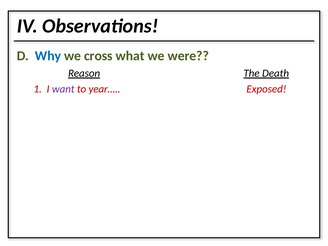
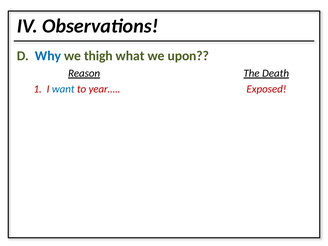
cross: cross -> thigh
were: were -> upon
want at (63, 89) colour: purple -> blue
